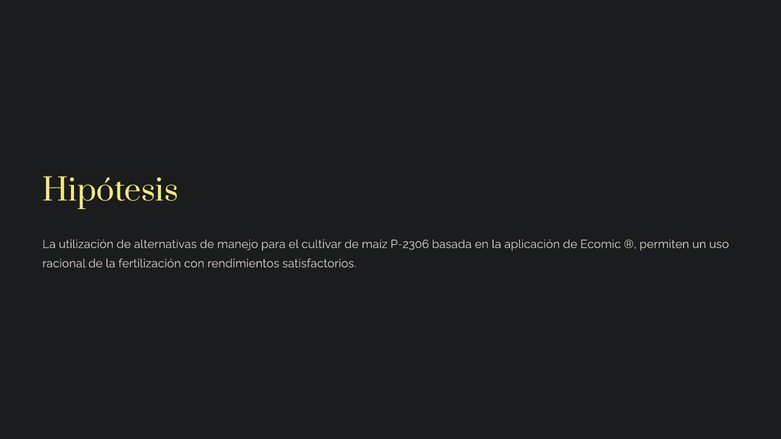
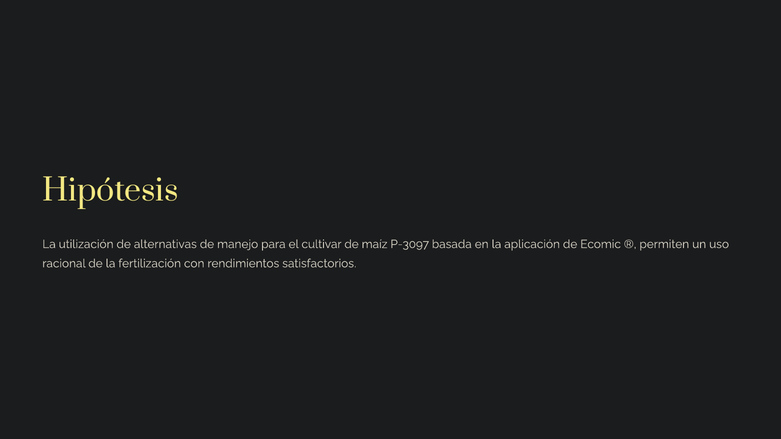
P-2306: P-2306 -> P-3097
